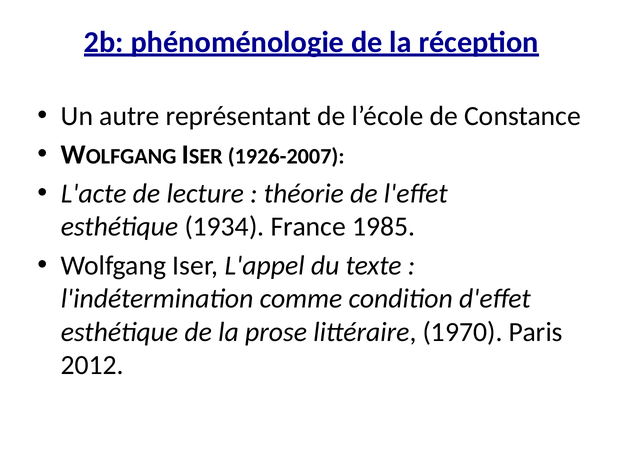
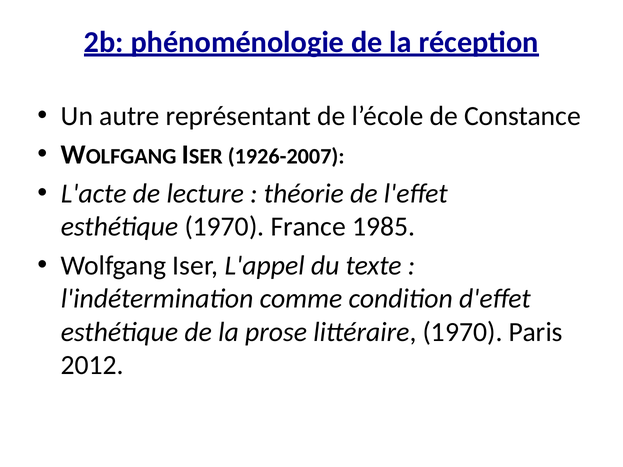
esthétique 1934: 1934 -> 1970
